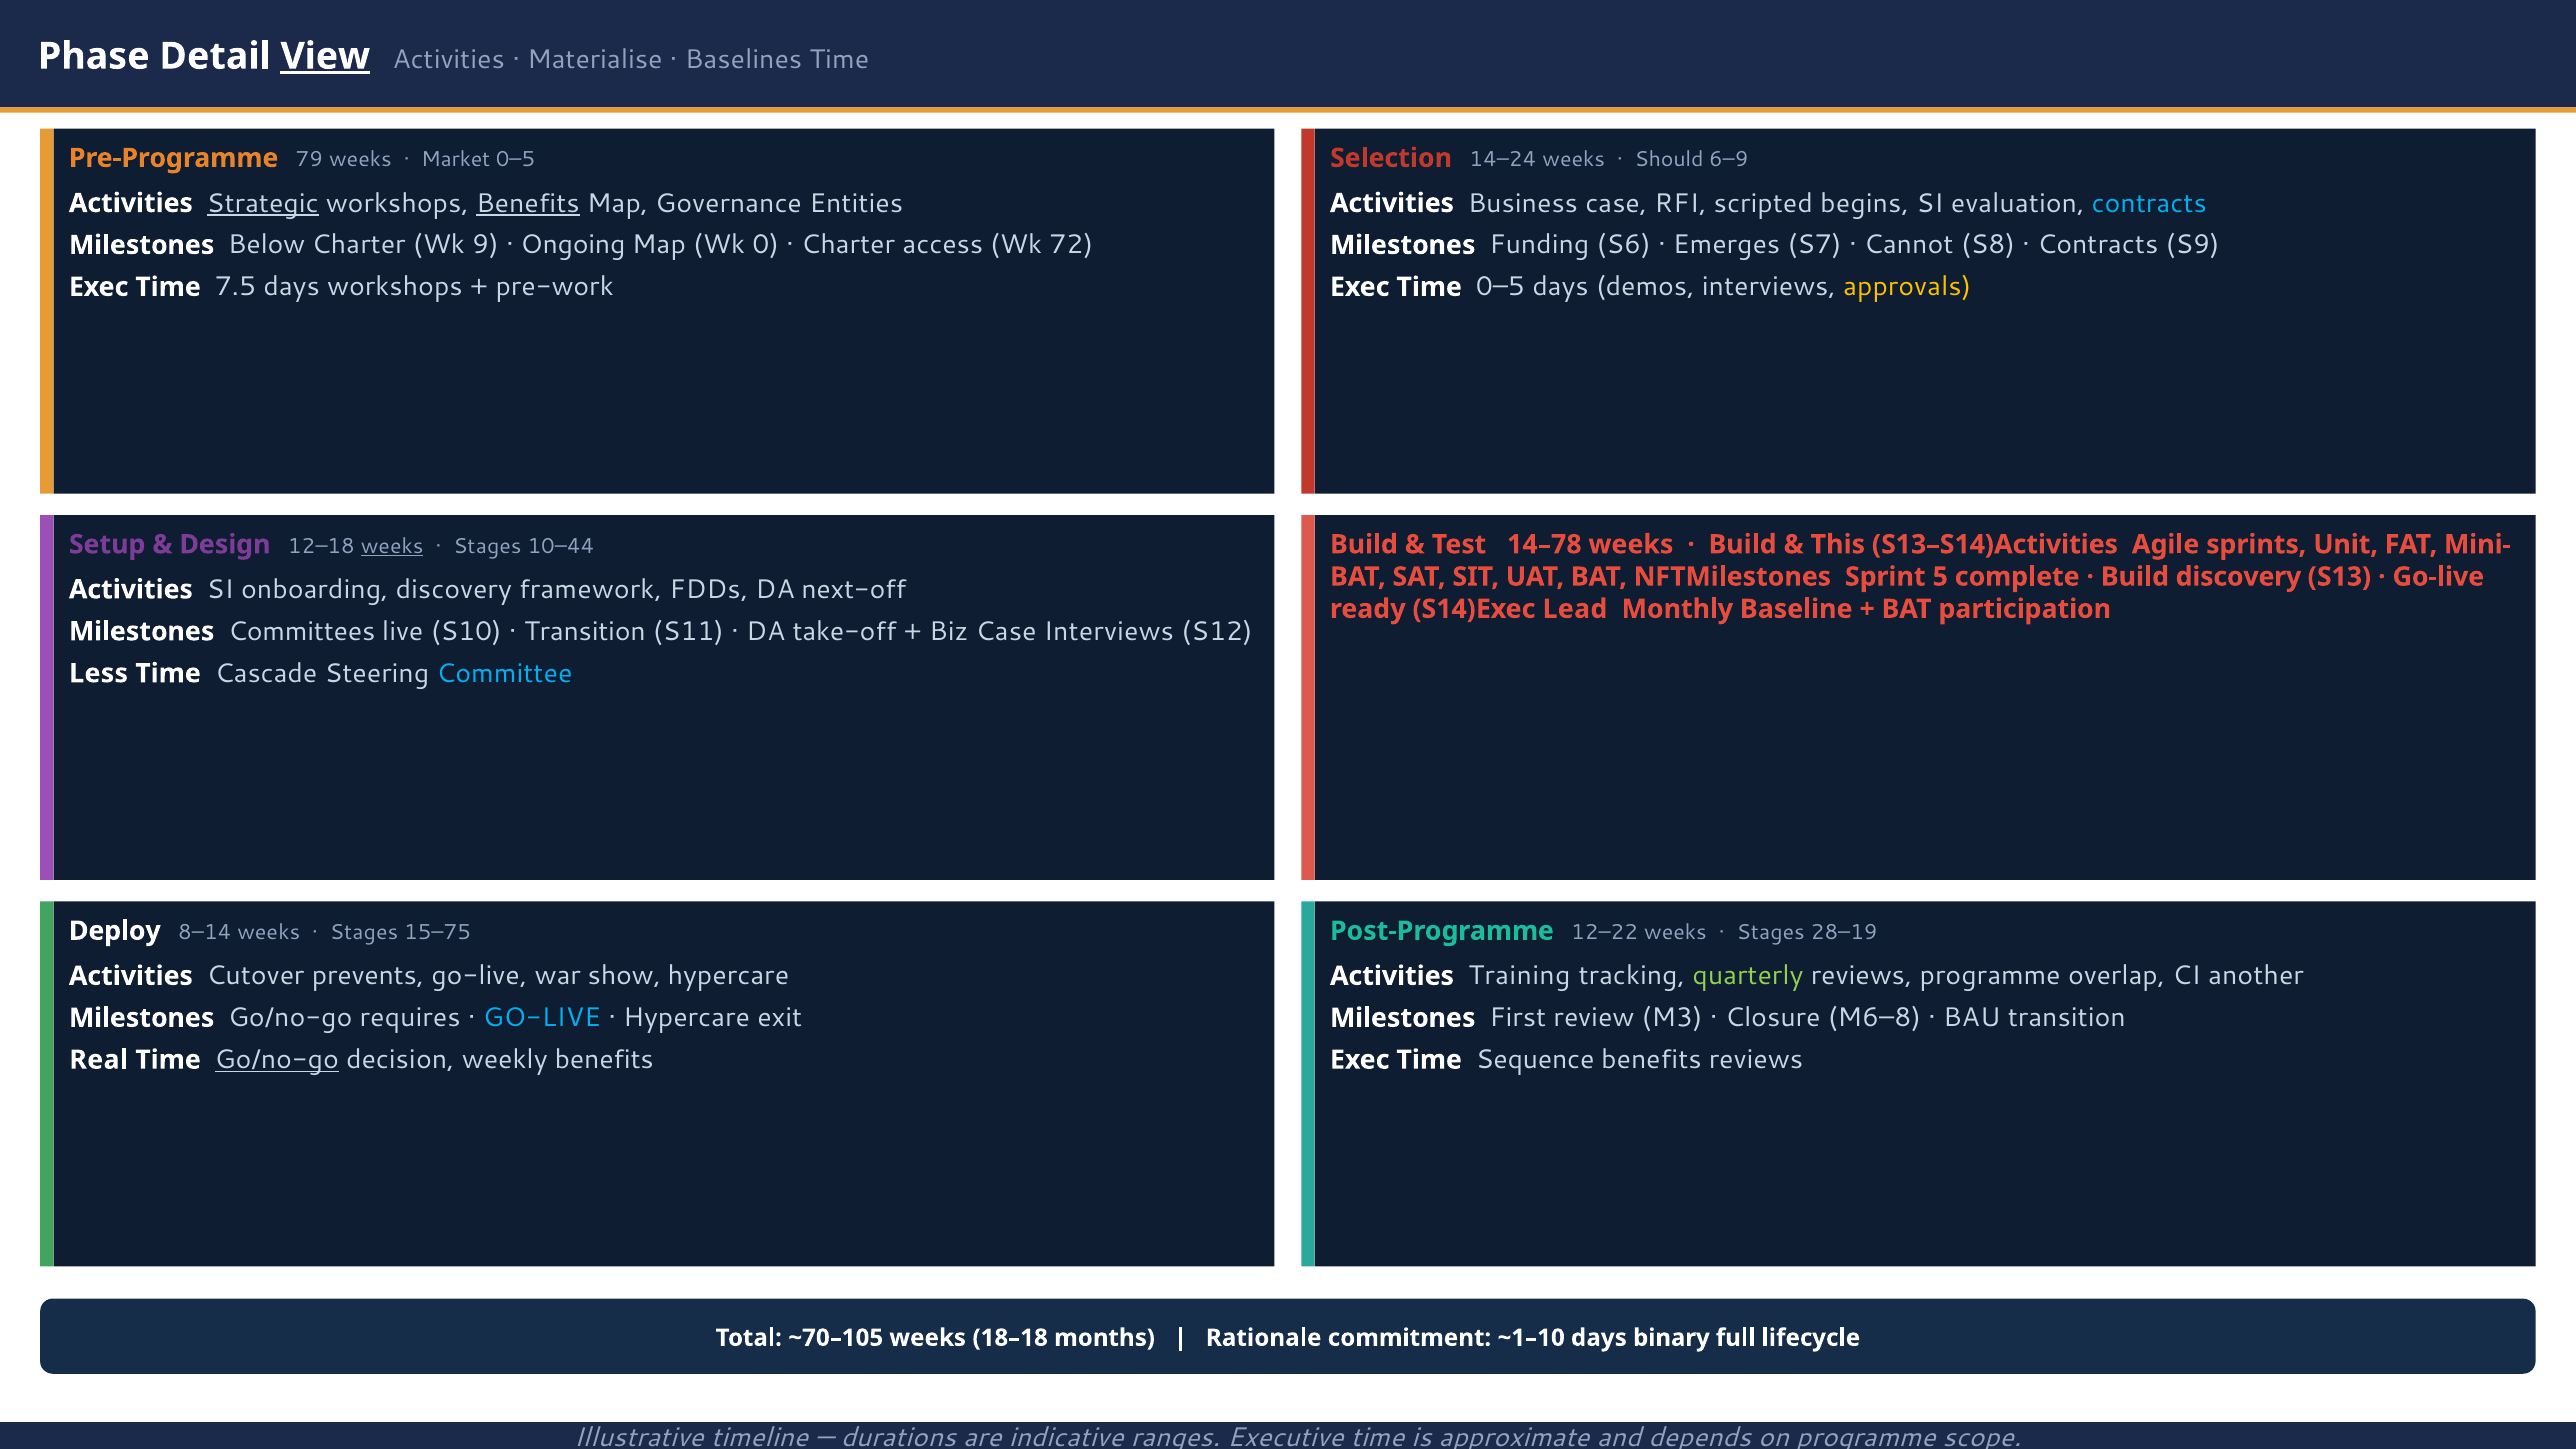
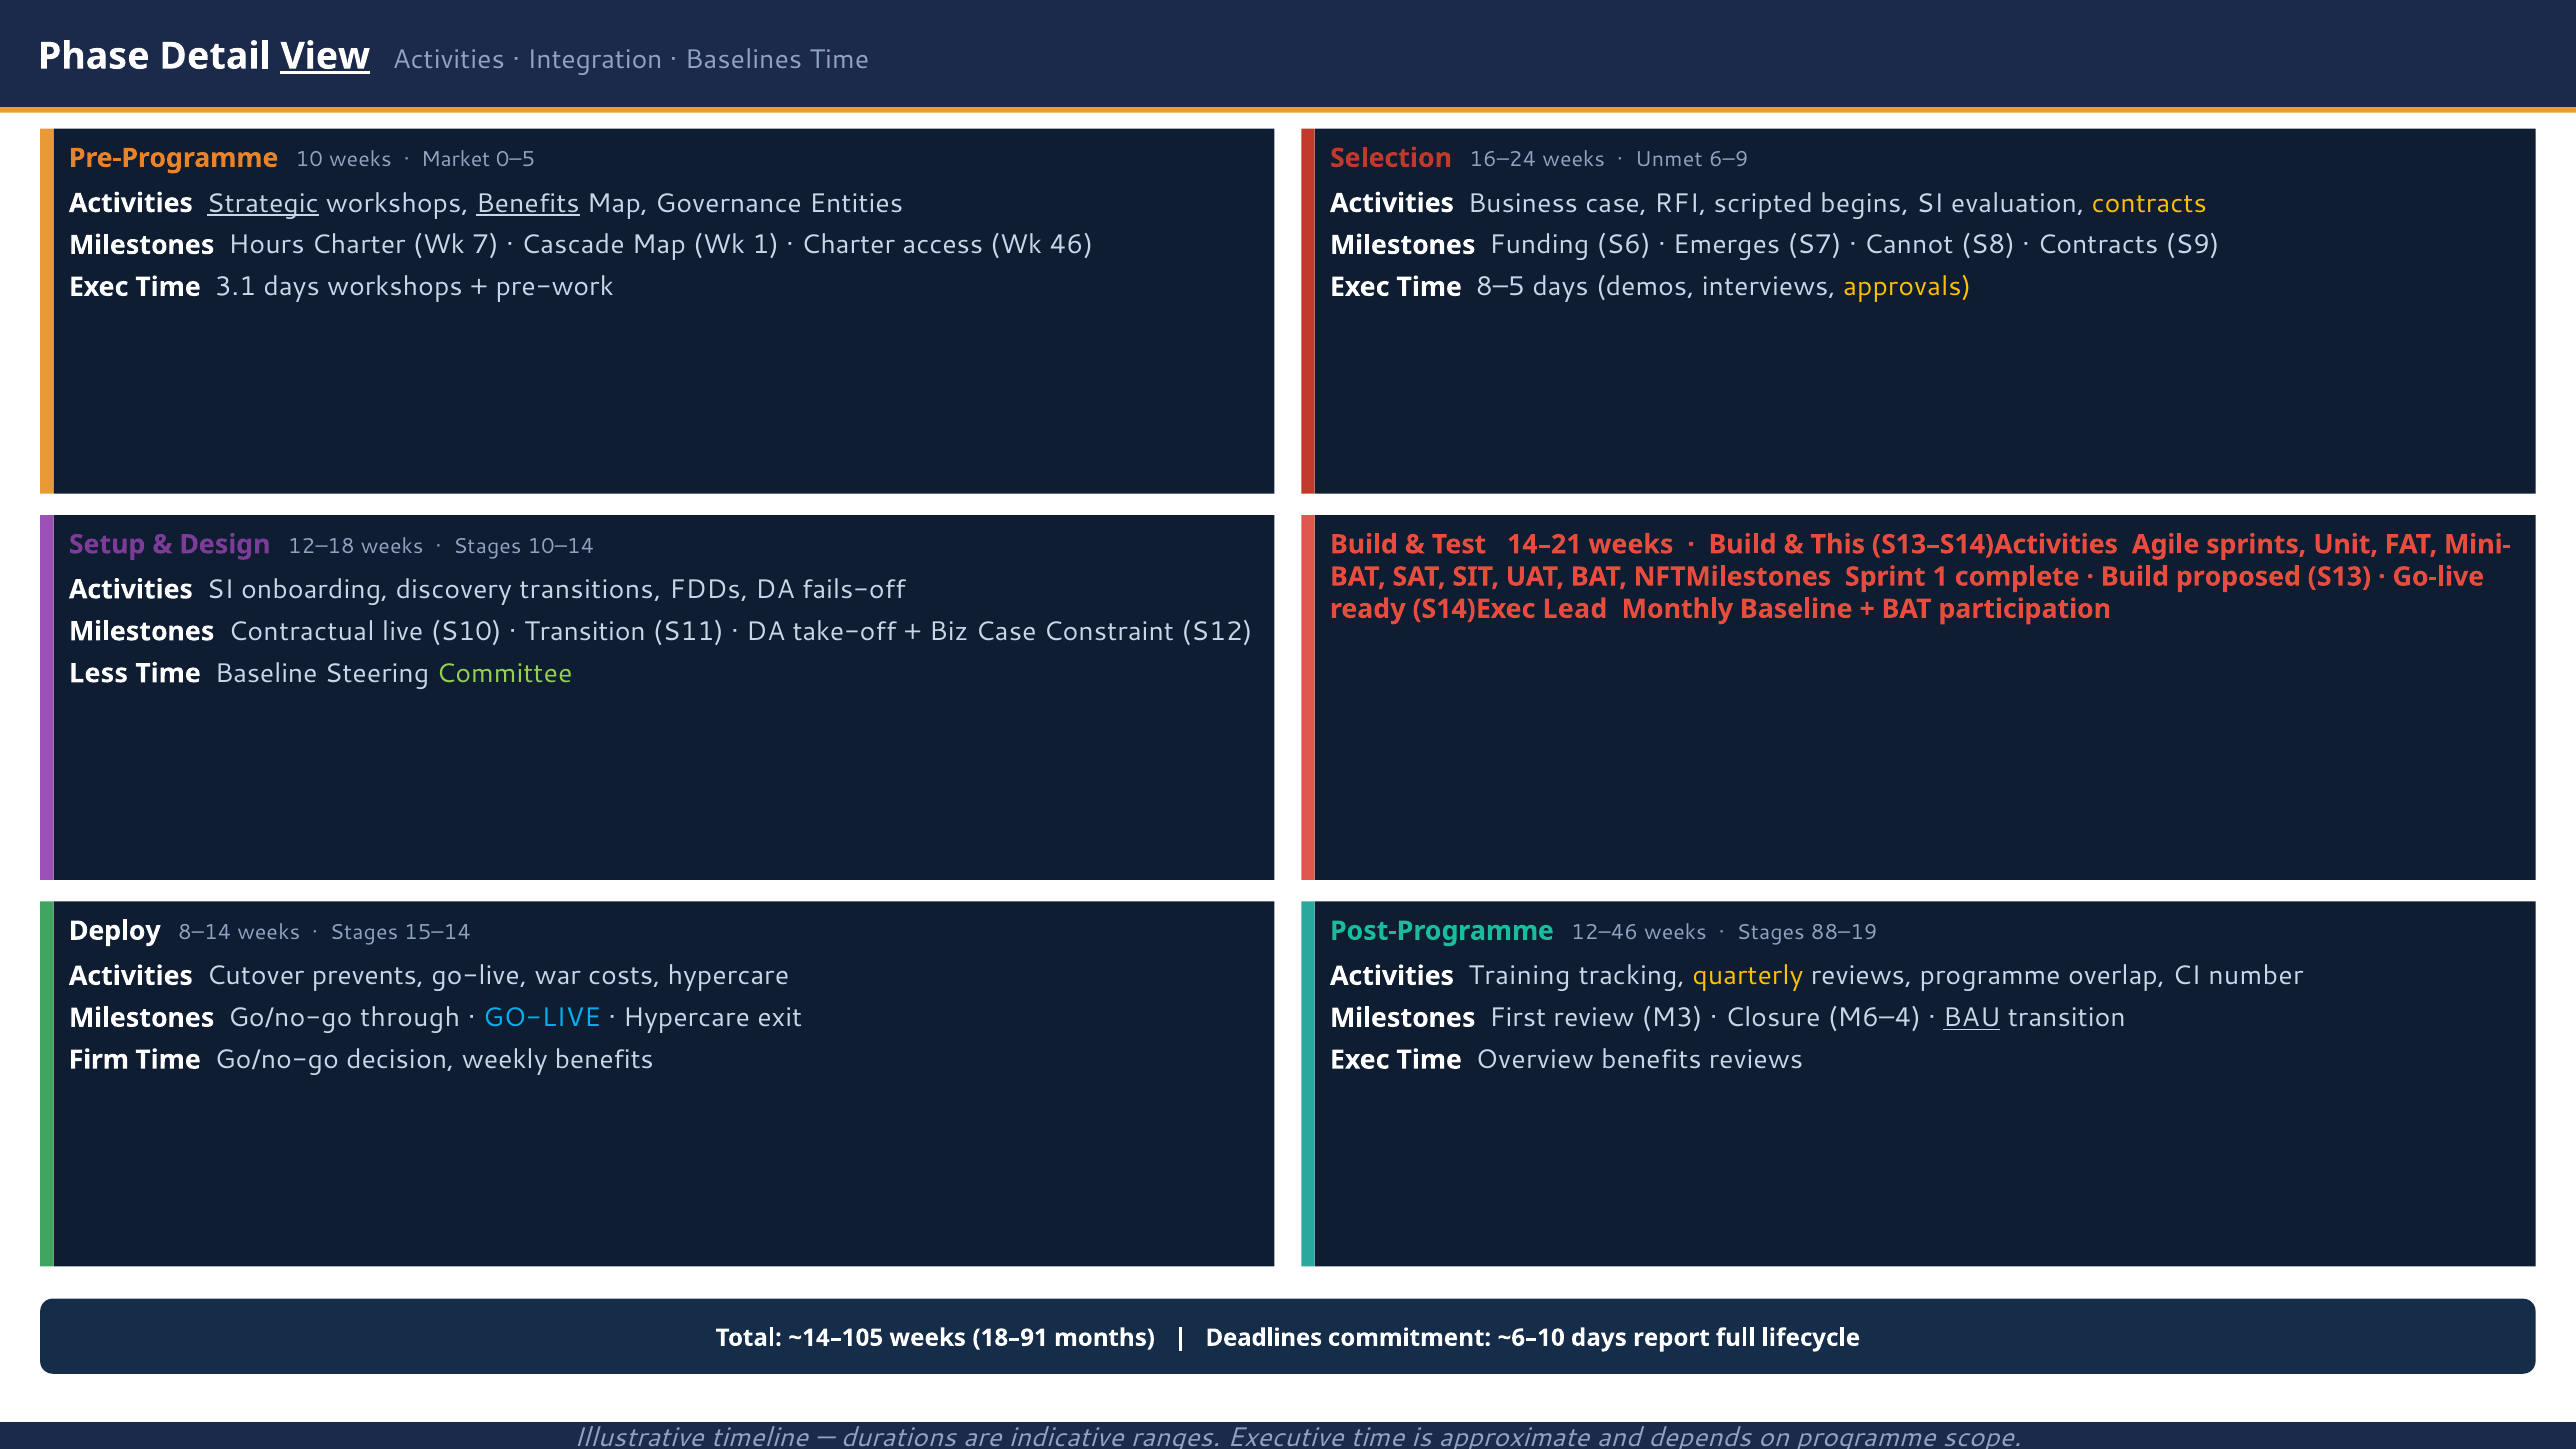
Materialise: Materialise -> Integration
79: 79 -> 10
14–24: 14–24 -> 16–24
Should: Should -> Unmet
contracts at (2149, 203) colour: light blue -> yellow
Below: Below -> Hours
9: 9 -> 7
Ongoing: Ongoing -> Cascade
Wk 0: 0 -> 1
72: 72 -> 46
7.5: 7.5 -> 3.1
Time 0–5: 0–5 -> 8–5
weeks at (392, 546) underline: present -> none
10–44: 10–44 -> 10–14
14–78: 14–78 -> 14–21
Sprint 5: 5 -> 1
Build discovery: discovery -> proposed
framework: framework -> transitions
next-off: next-off -> fails-off
Committees: Committees -> Contractual
Case Interviews: Interviews -> Constraint
Time Cascade: Cascade -> Baseline
Committee colour: light blue -> light green
15–75: 15–75 -> 15–14
12–22: 12–22 -> 12–46
28–19: 28–19 -> 88–19
show: show -> costs
quarterly colour: light green -> yellow
another: another -> number
requires: requires -> through
M6–8: M6–8 -> M6–4
BAU underline: none -> present
Real: Real -> Firm
Go/no-go at (277, 1060) underline: present -> none
Sequence: Sequence -> Overview
~70–105: ~70–105 -> ~14–105
18–18: 18–18 -> 18–91
Rationale: Rationale -> Deadlines
~1–10: ~1–10 -> ~6–10
binary: binary -> report
